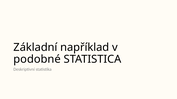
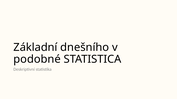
například: například -> dnešního
